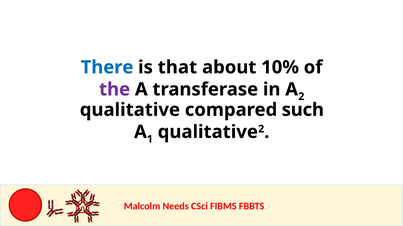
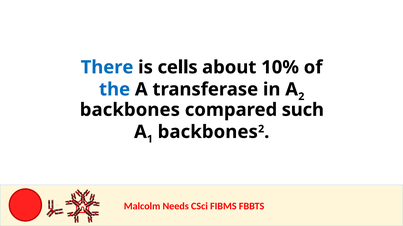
that: that -> cells
the colour: purple -> blue
qualitative at (130, 110): qualitative -> backbones
qualitative at (208, 132): qualitative -> backbones
